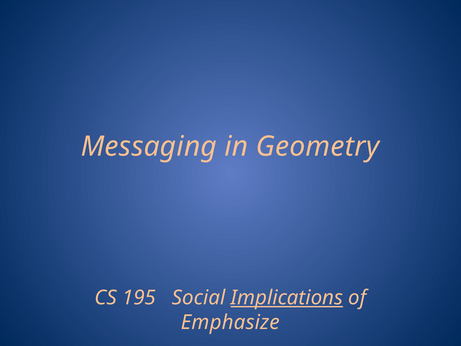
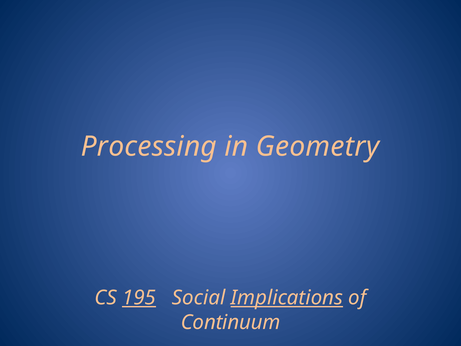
Messaging: Messaging -> Processing
195 underline: none -> present
Emphasize: Emphasize -> Continuum
